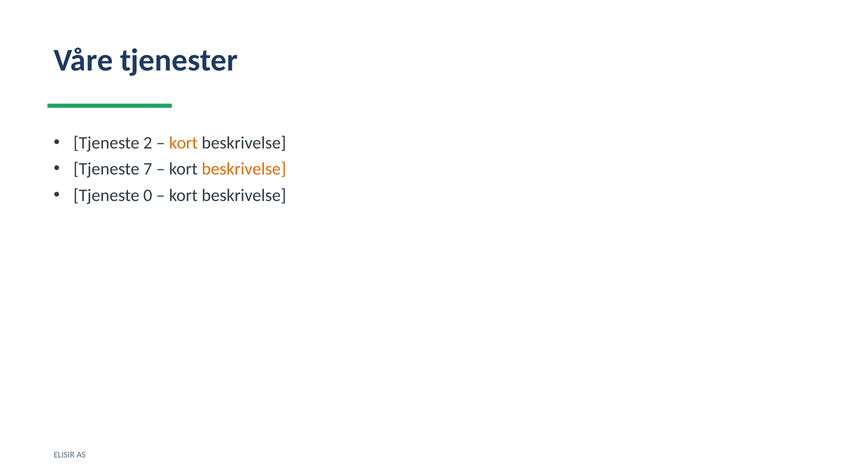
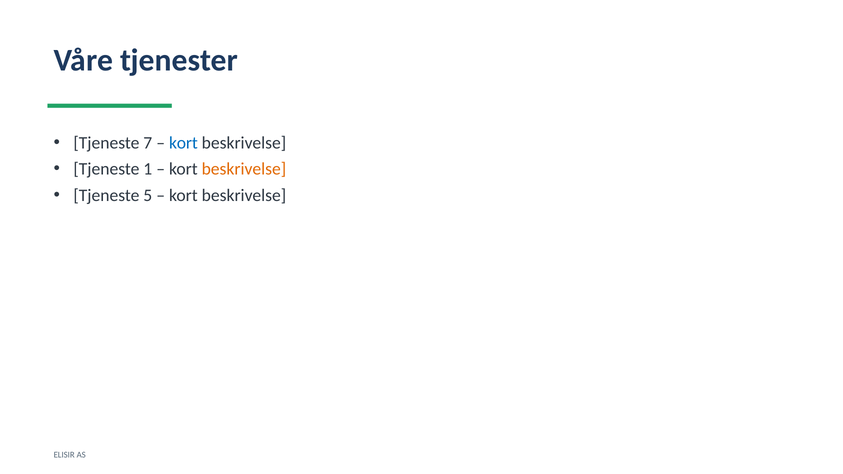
2: 2 -> 7
kort at (183, 143) colour: orange -> blue
7: 7 -> 1
0: 0 -> 5
